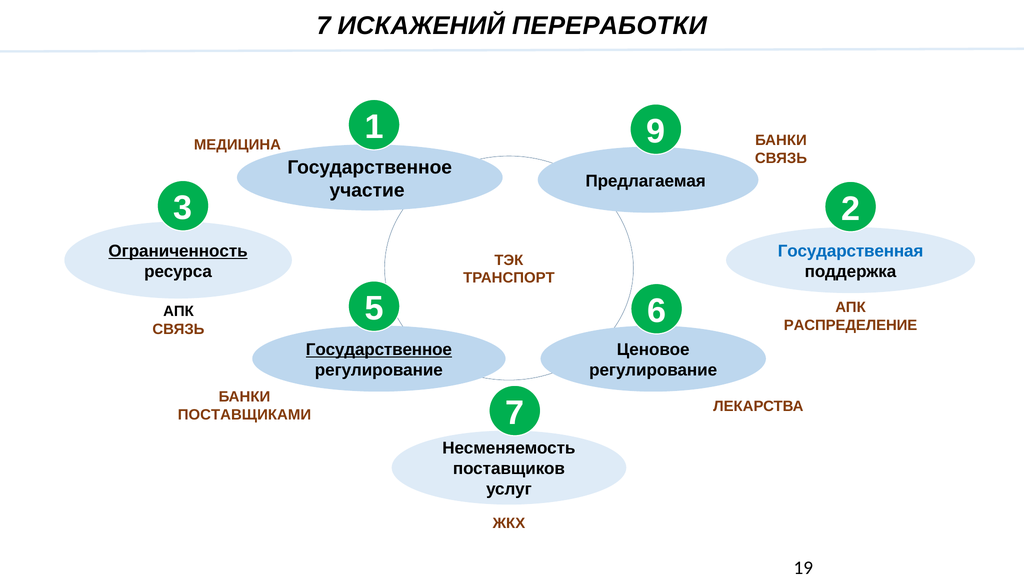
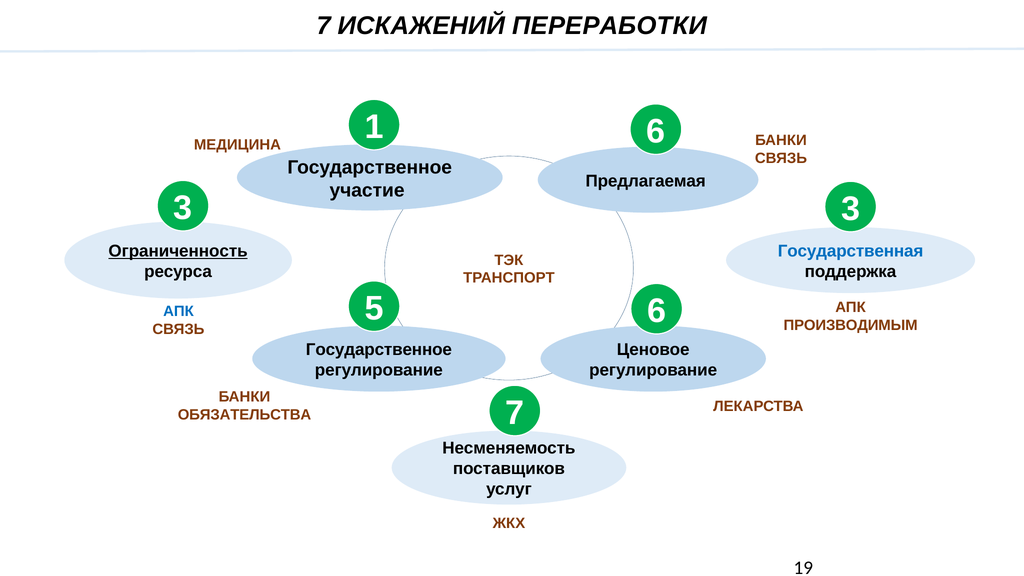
1 9: 9 -> 6
3 2: 2 -> 3
АПК at (178, 311) colour: black -> blue
РАСПРЕДЕЛЕНИЕ: РАСПРЕДЕЛЕНИЕ -> ПРОИЗВОДИМЫМ
Государственное at (379, 350) underline: present -> none
ПОСТАВЩИКАМИ: ПОСТАВЩИКАМИ -> ОБЯЗАТЕЛЬСТВА
